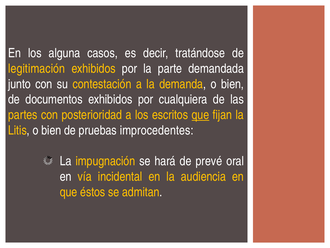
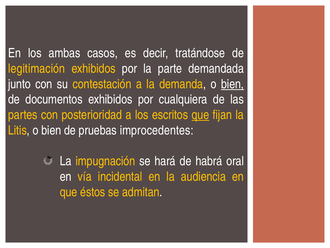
alguna: alguna -> ambas
bien at (232, 84) underline: none -> present
prevé: prevé -> habrá
